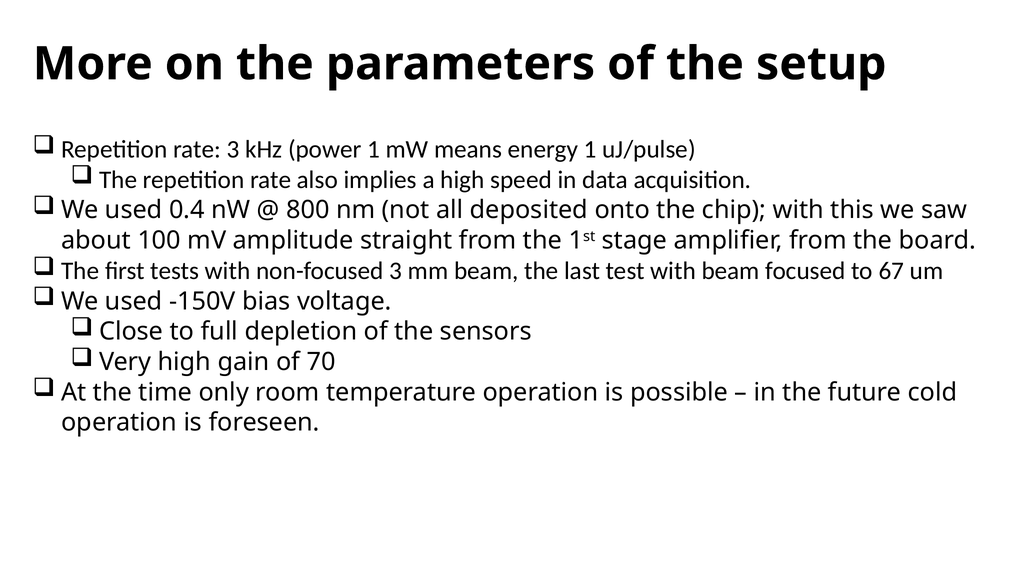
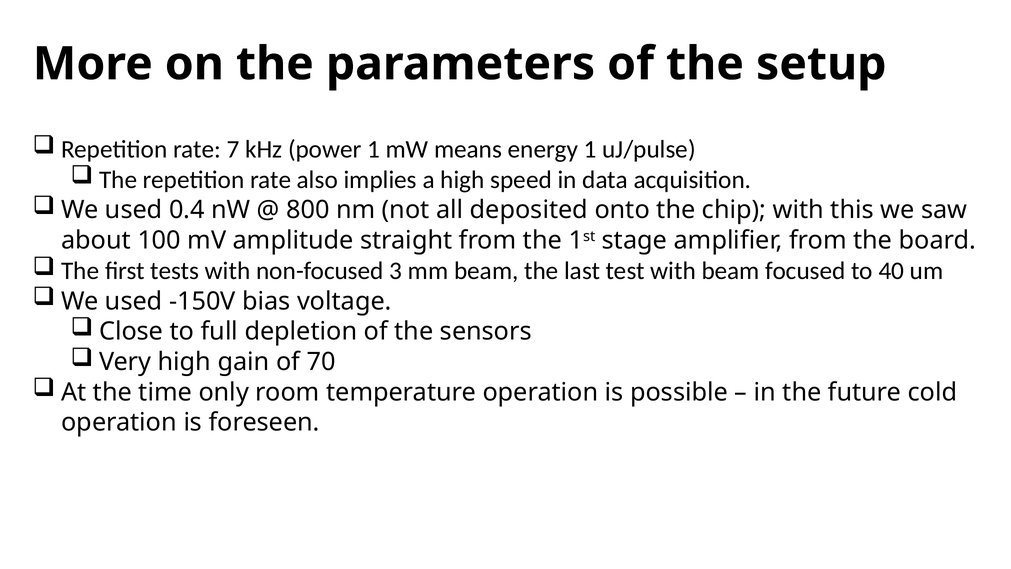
rate 3: 3 -> 7
67: 67 -> 40
